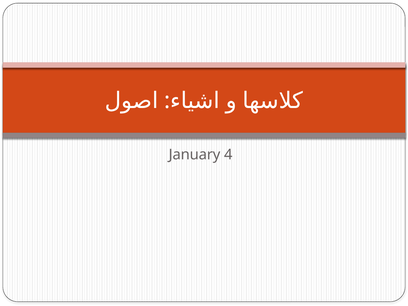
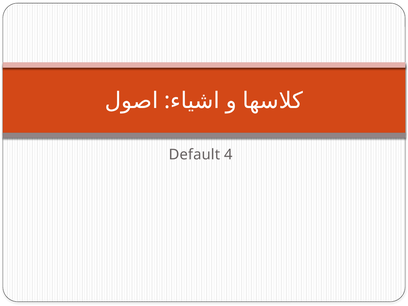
January: January -> Default
